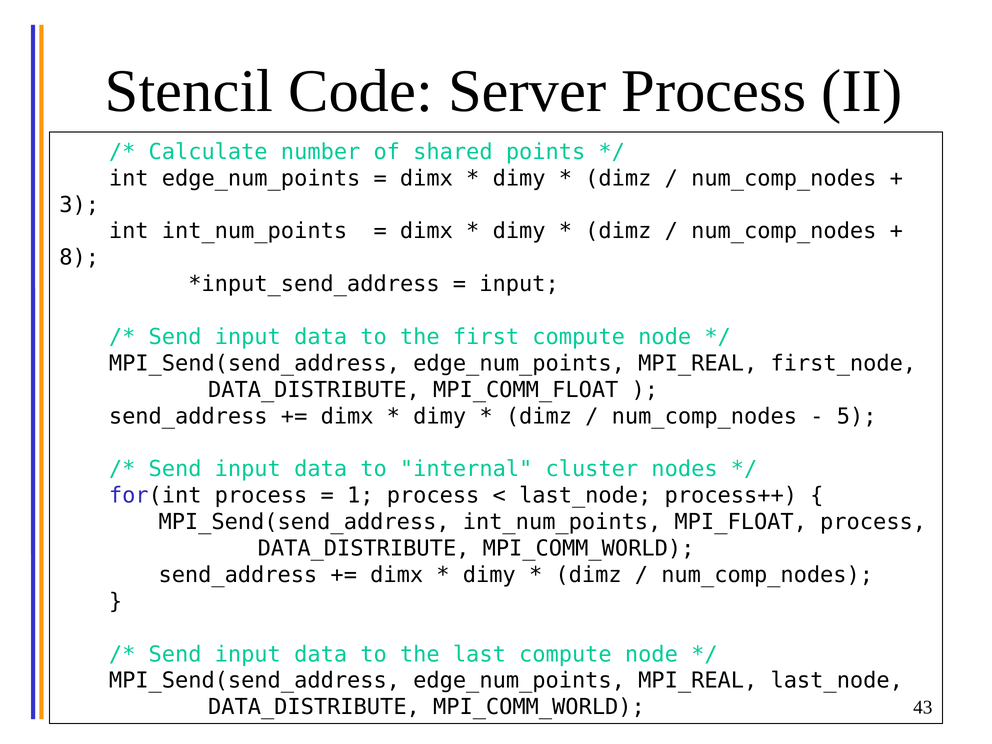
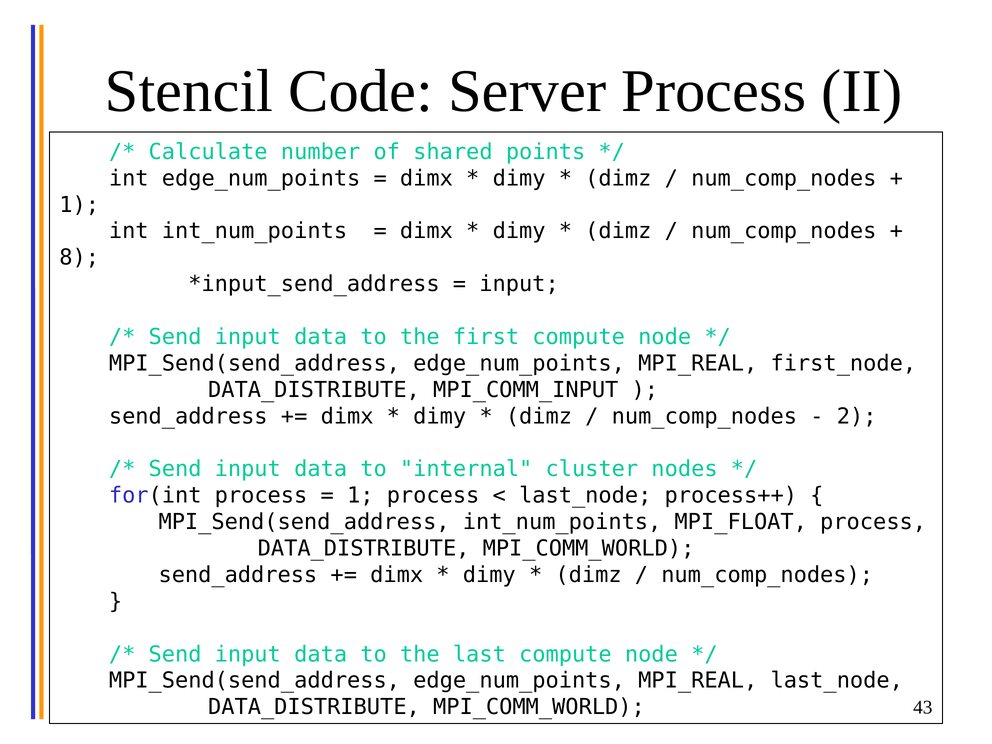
3 at (79, 205): 3 -> 1
MPI_COMM_FLOAT: MPI_COMM_FLOAT -> MPI_COMM_INPUT
5: 5 -> 2
